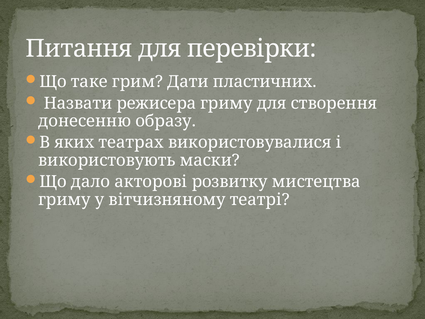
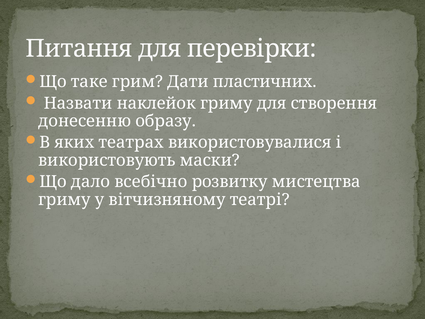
режисера: режисера -> наклейок
акторові: акторові -> всебічно
